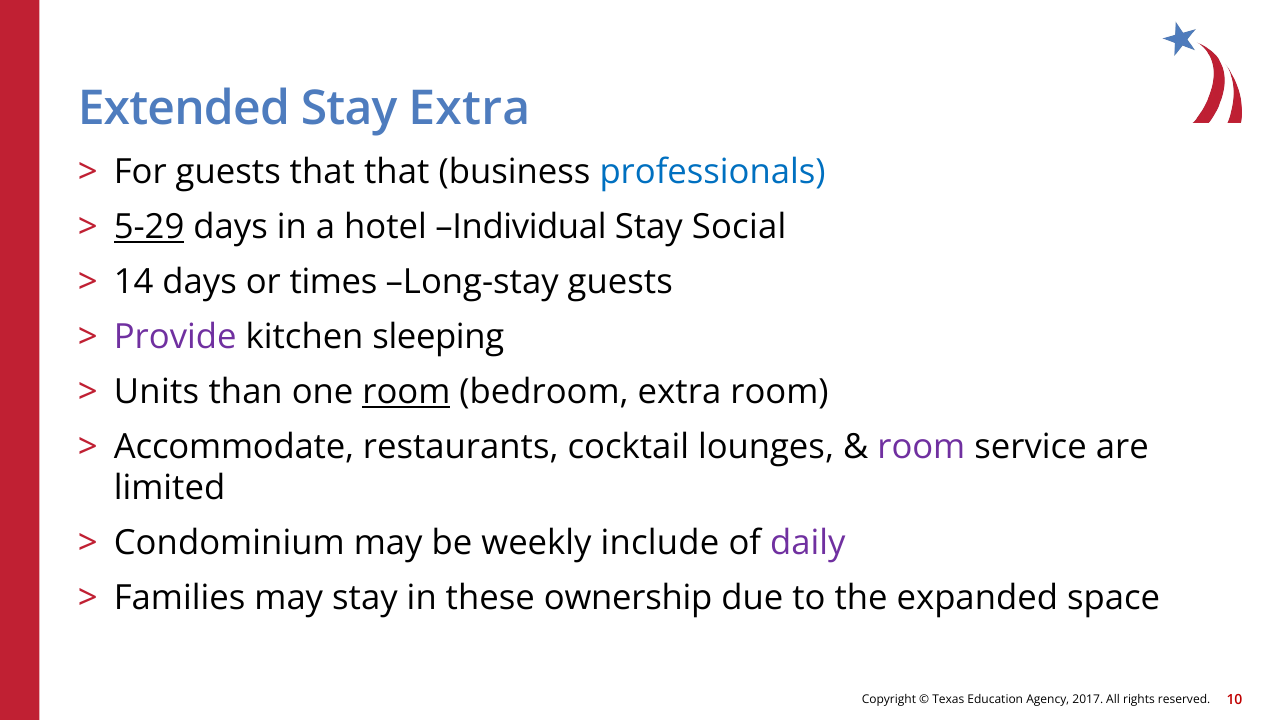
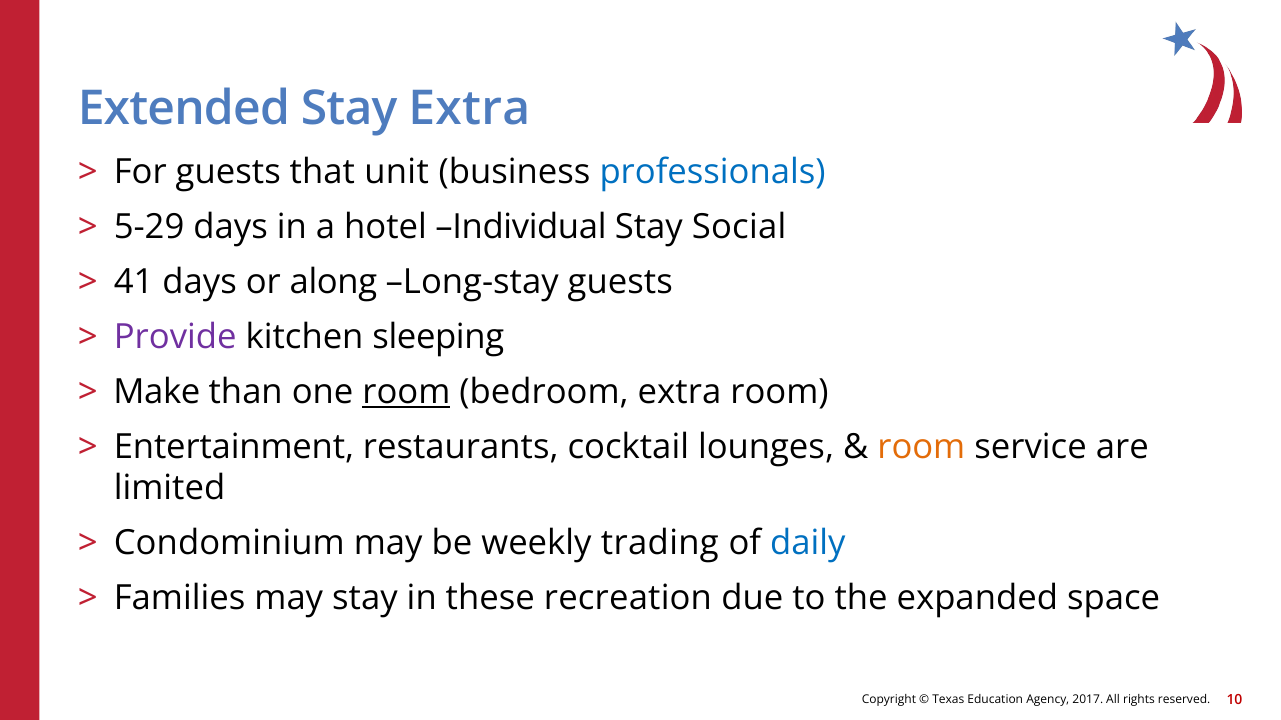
that that: that -> unit
5-29 underline: present -> none
14: 14 -> 41
times: times -> along
Units: Units -> Make
Accommodate: Accommodate -> Entertainment
room at (921, 447) colour: purple -> orange
include: include -> trading
daily colour: purple -> blue
ownership: ownership -> recreation
